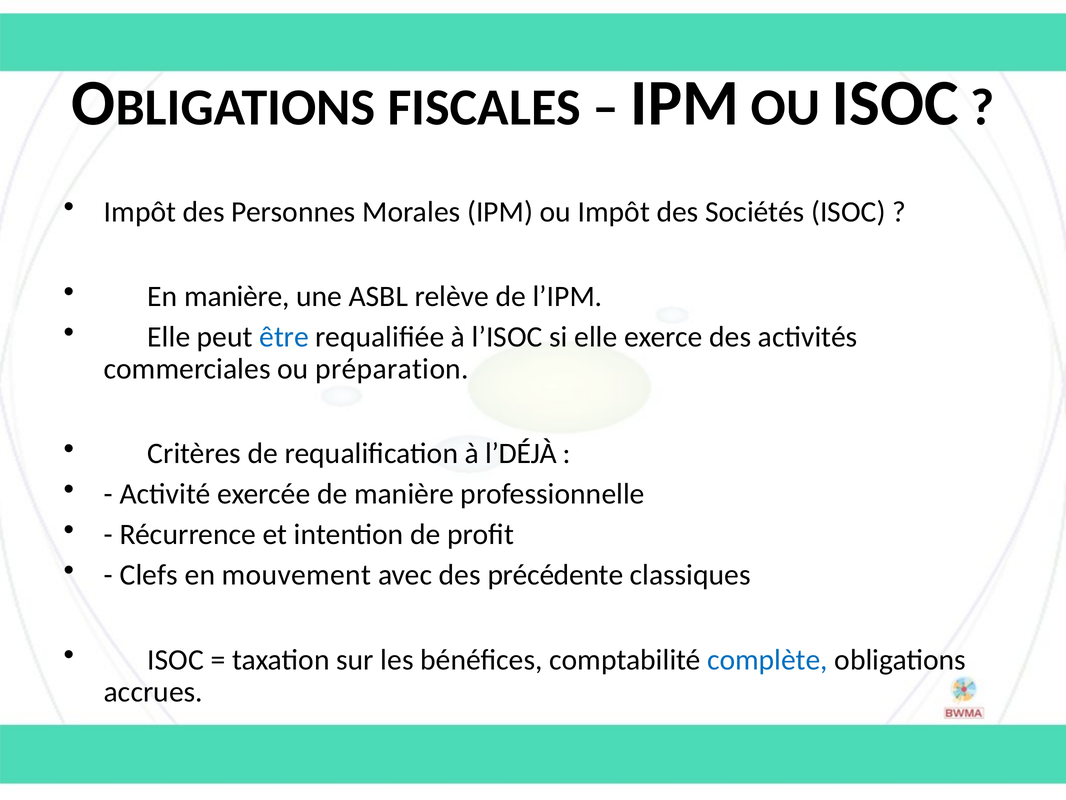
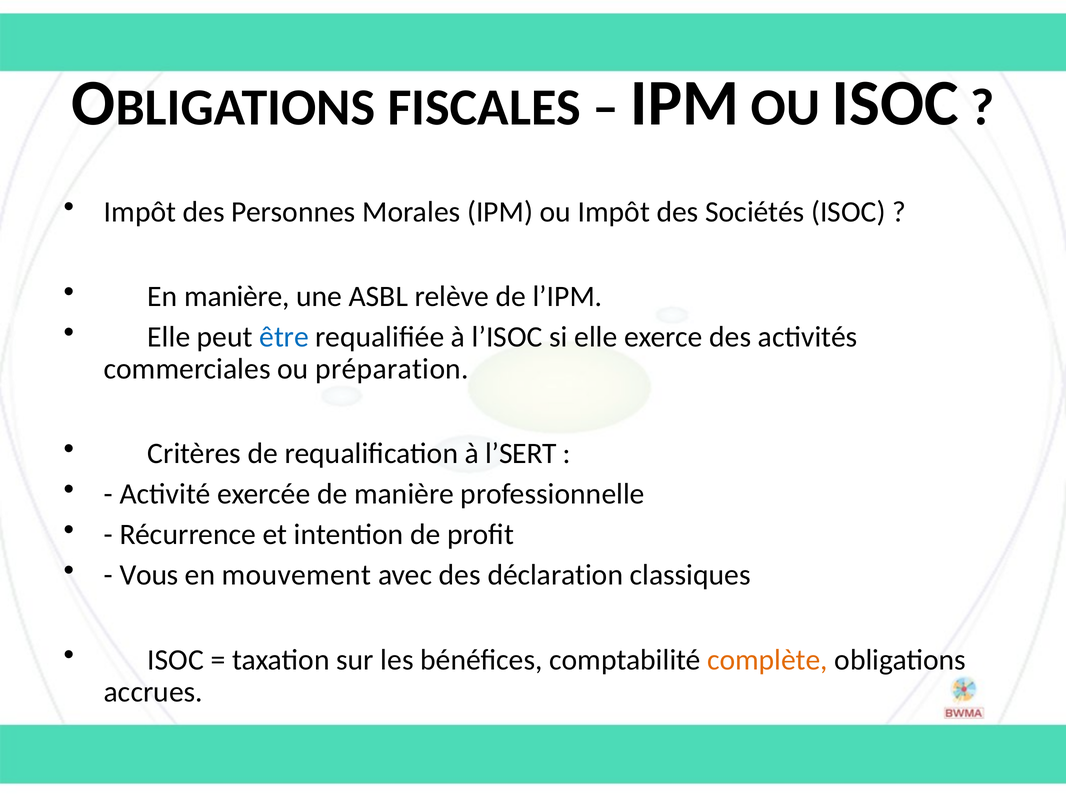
l’DÉJÀ: l’DÉJÀ -> l’SERT
Clefs: Clefs -> Vous
précédente: précédente -> déclaration
complète colour: blue -> orange
